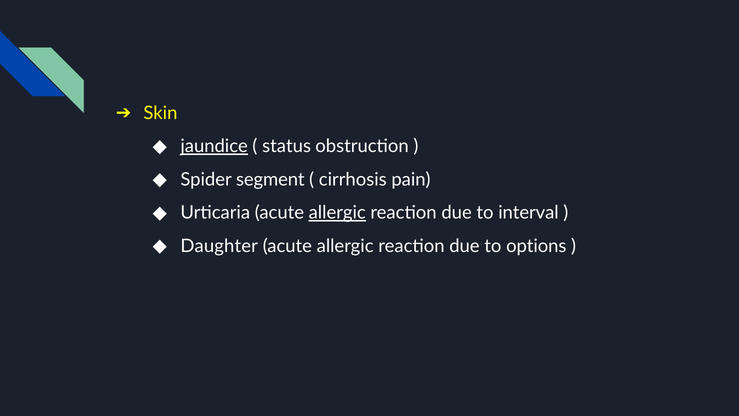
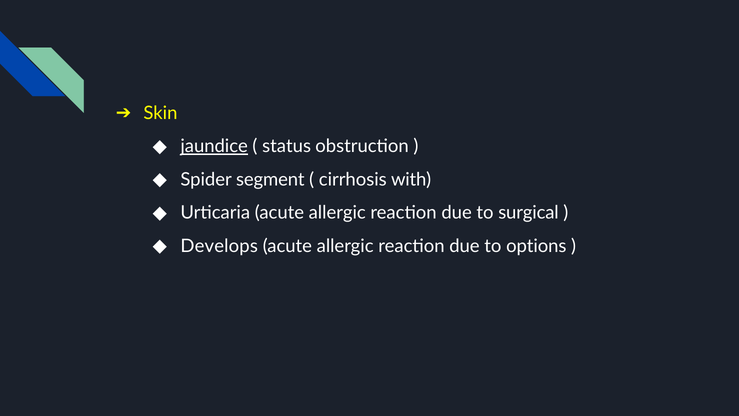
pain: pain -> with
allergic at (337, 213) underline: present -> none
interval: interval -> surgical
Daughter: Daughter -> Develops
